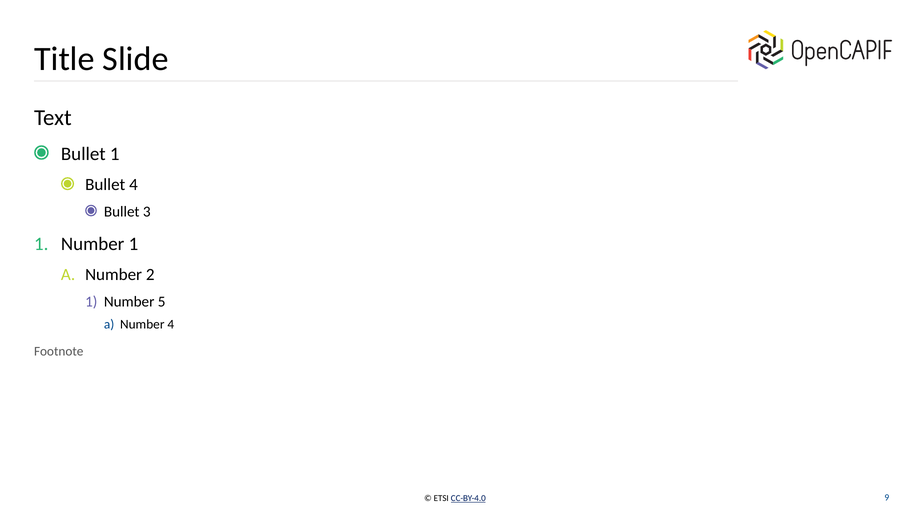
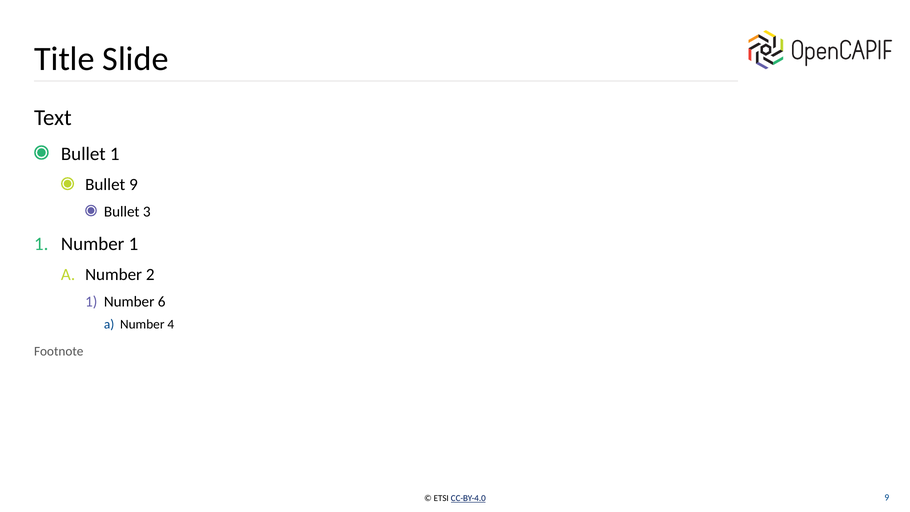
Bullet 4: 4 -> 9
5: 5 -> 6
